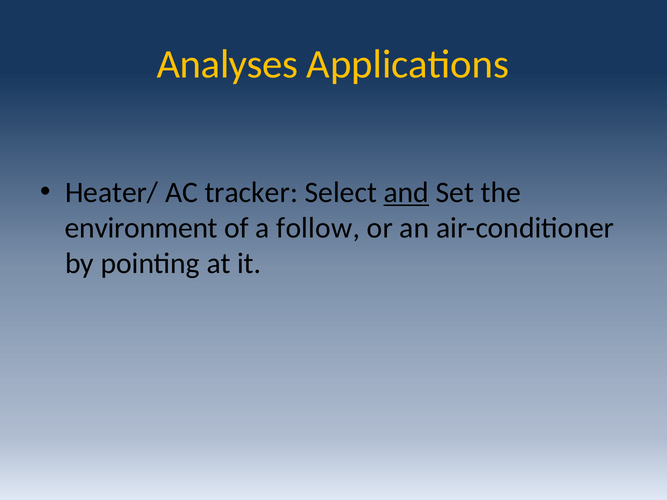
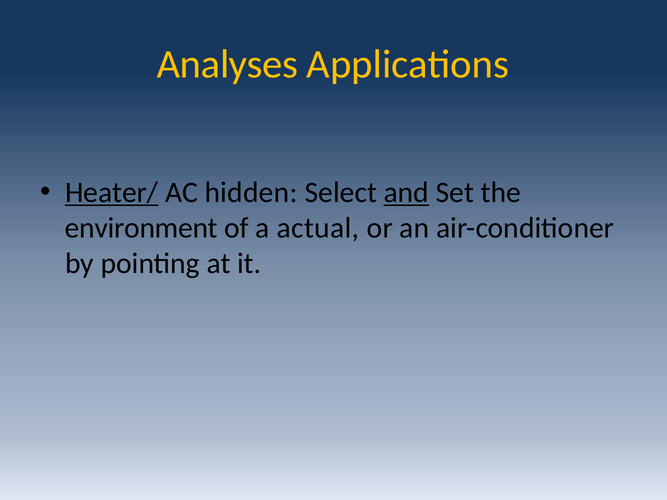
Heater/ underline: none -> present
tracker: tracker -> hidden
follow: follow -> actual
